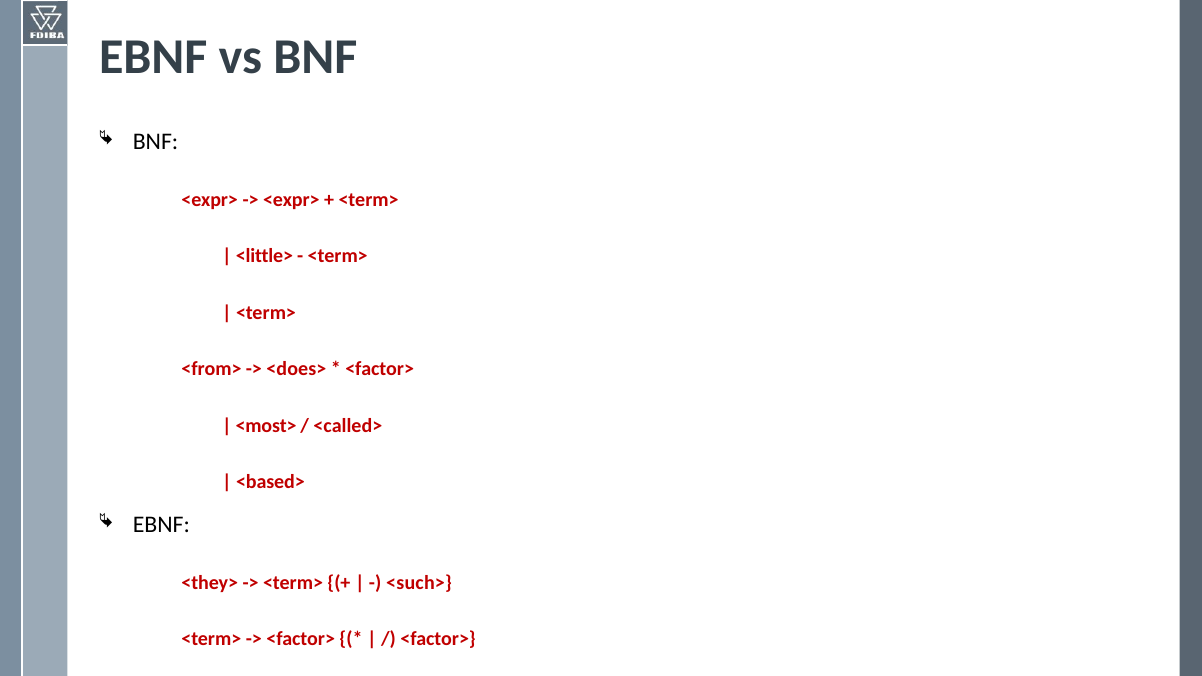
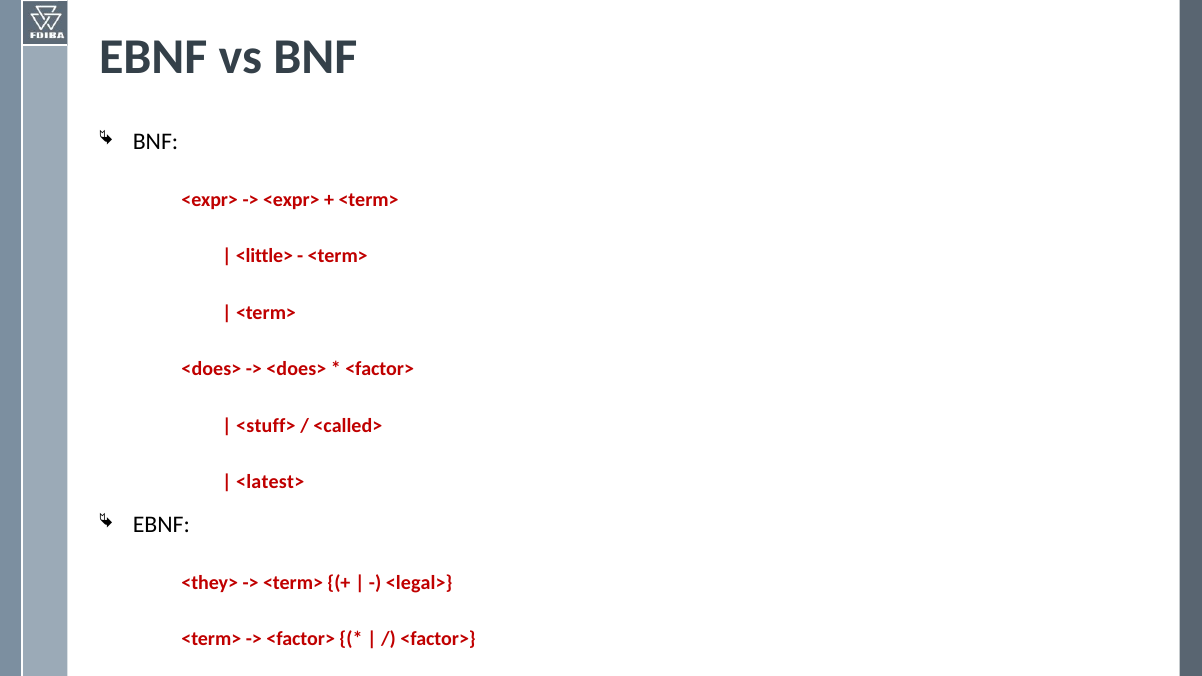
<from> at (211, 369): <from> -> <does>
<most>: <most> -> <stuff>
<based>: <based> -> <latest>
<such>: <such> -> <legal>
